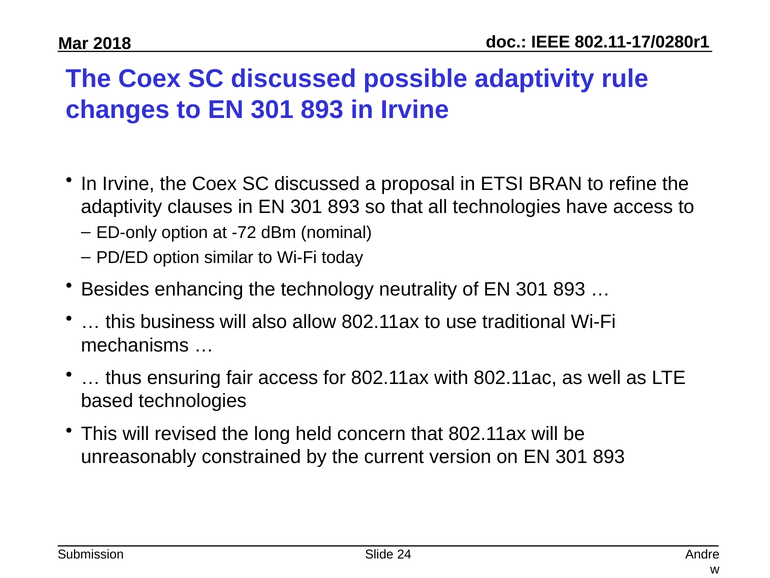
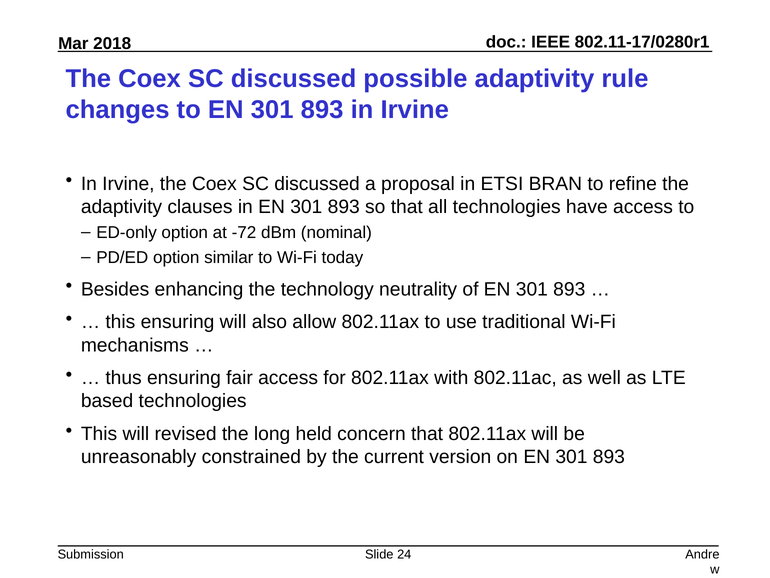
this business: business -> ensuring
